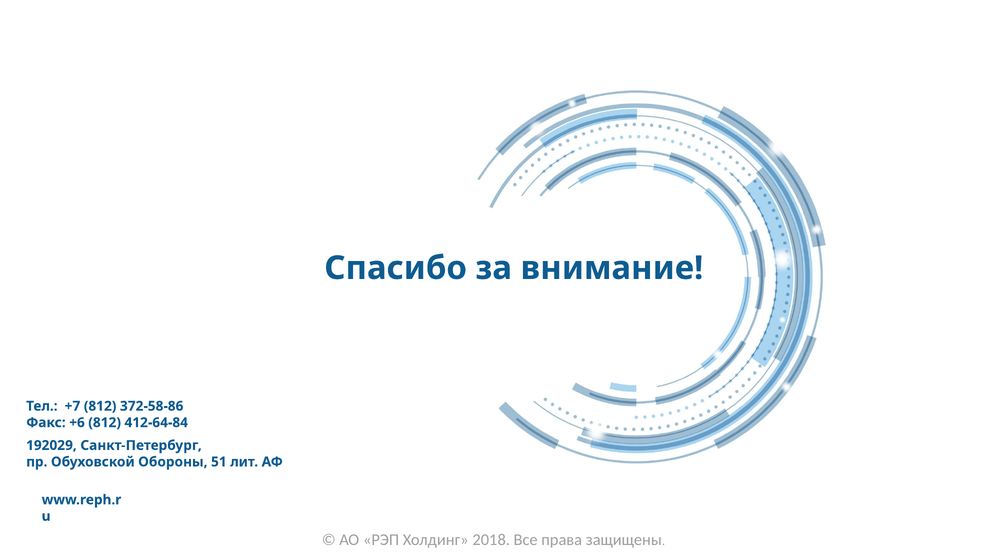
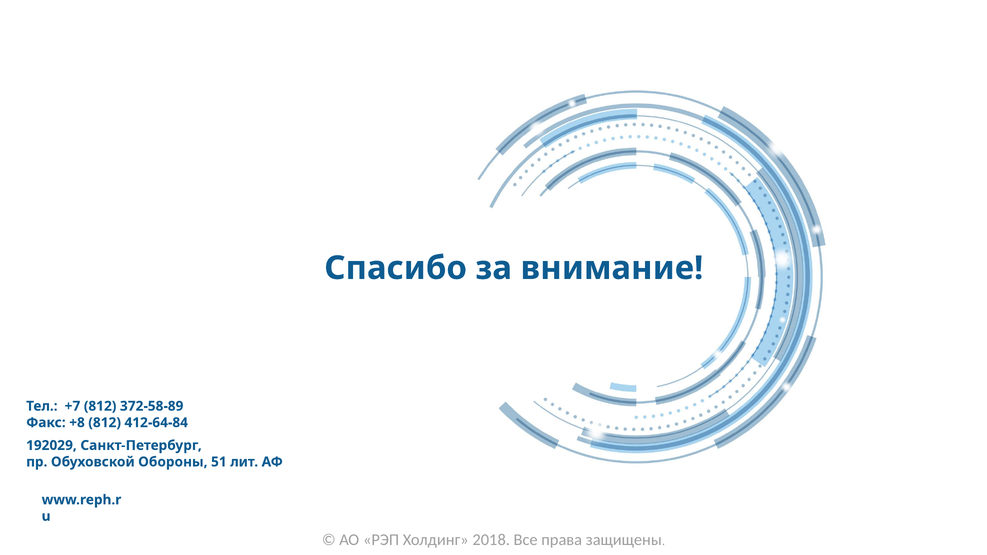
372-58-86: 372-58-86 -> 372-58-89
+6: +6 -> +8
